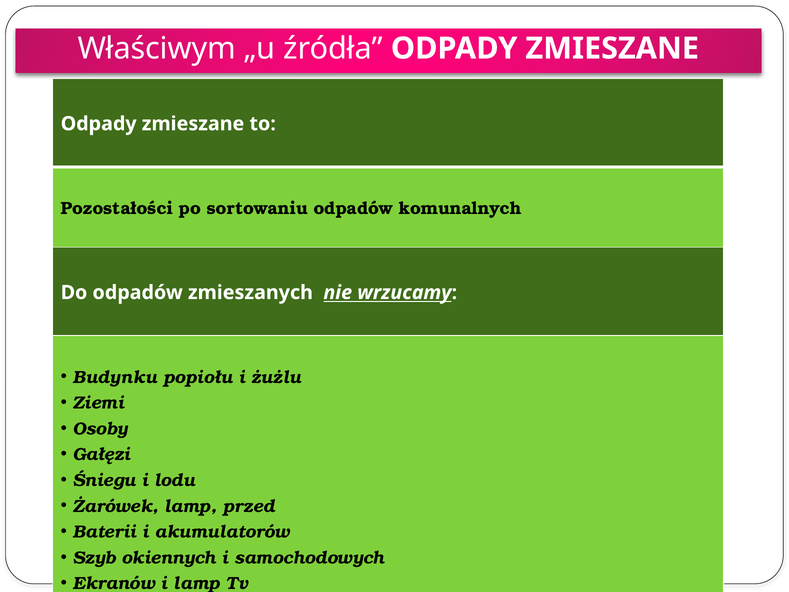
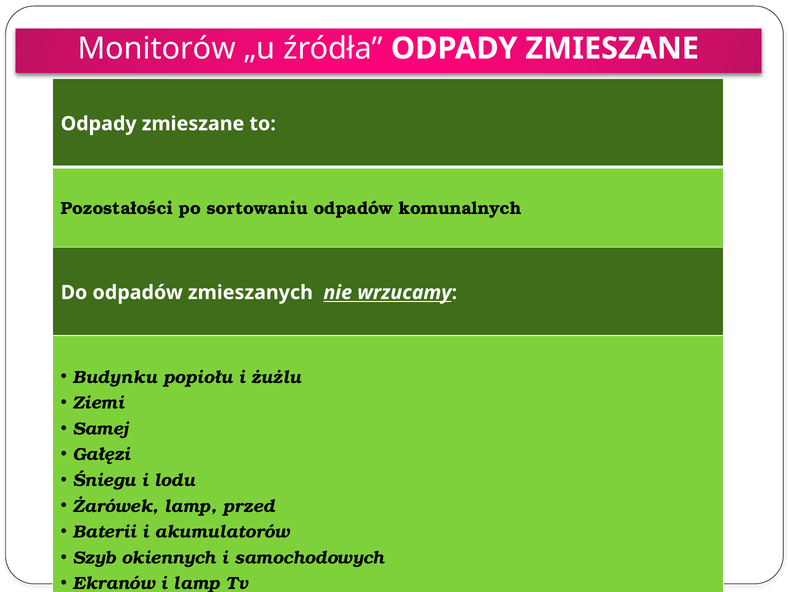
Właściwym: Właściwym -> Monitorów
Osoby: Osoby -> Samej
